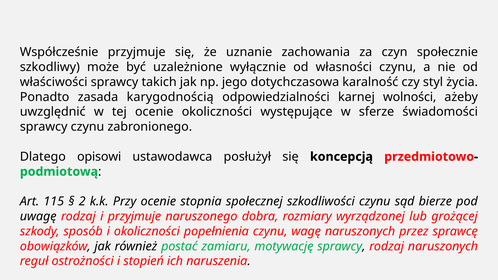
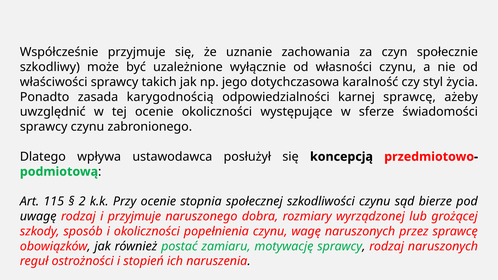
karnej wolności: wolności -> sprawcę
opisowi: opisowi -> wpływa
